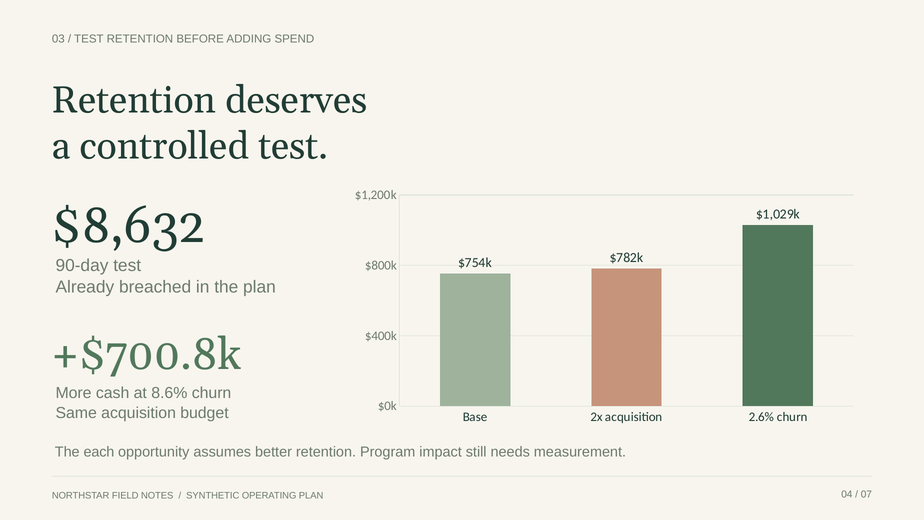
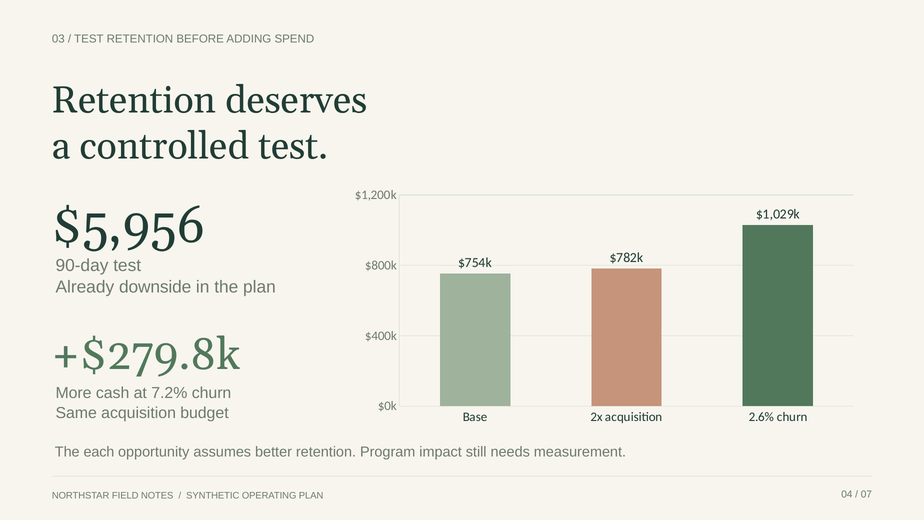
$8,632: $8,632 -> $5,956
breached: breached -> downside
+$700.8k: +$700.8k -> +$279.8k
8.6%: 8.6% -> 7.2%
